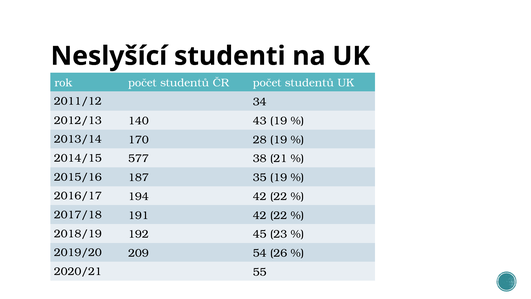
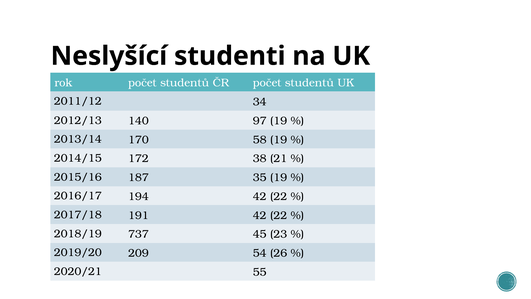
43: 43 -> 97
28: 28 -> 58
577: 577 -> 172
192: 192 -> 737
